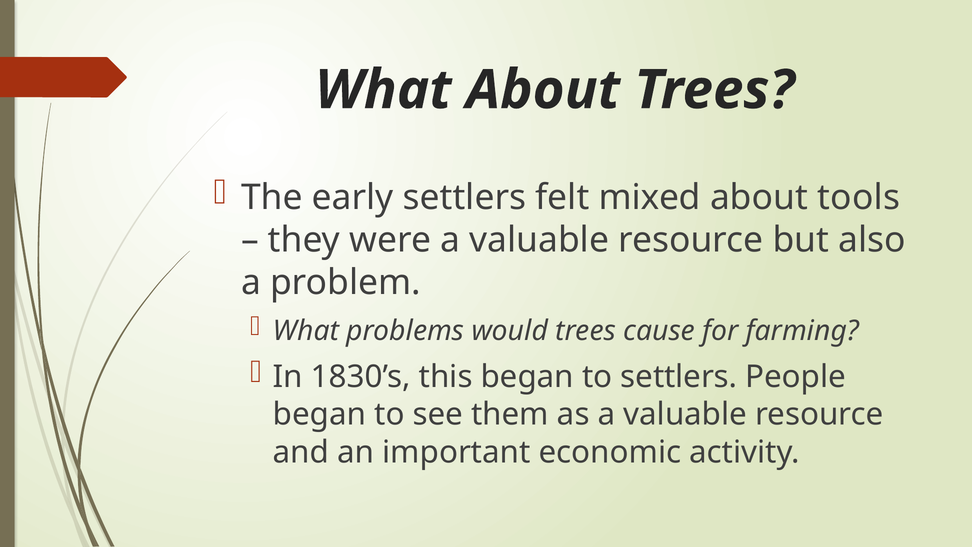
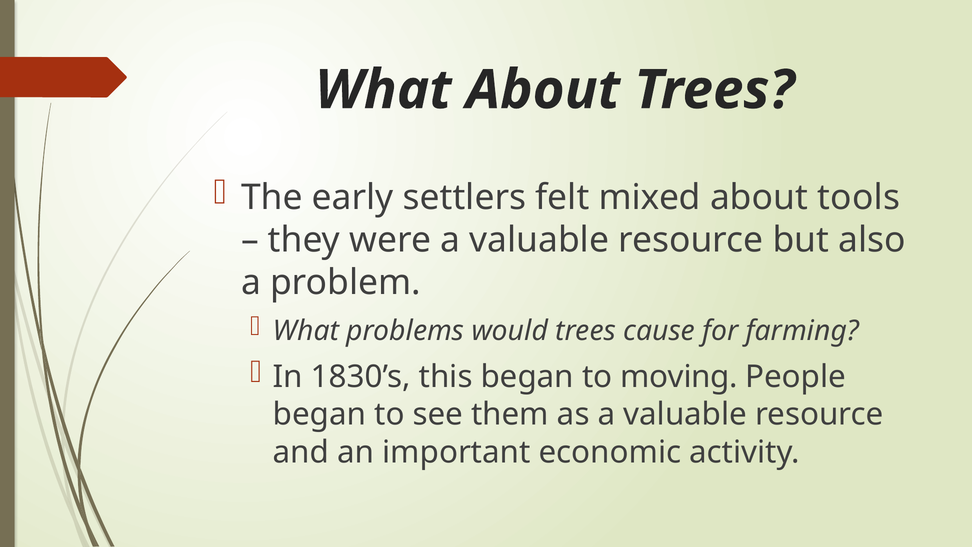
to settlers: settlers -> moving
